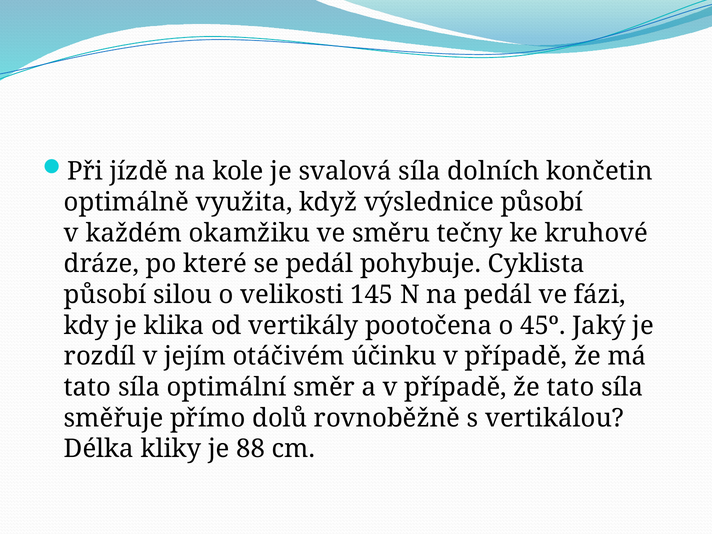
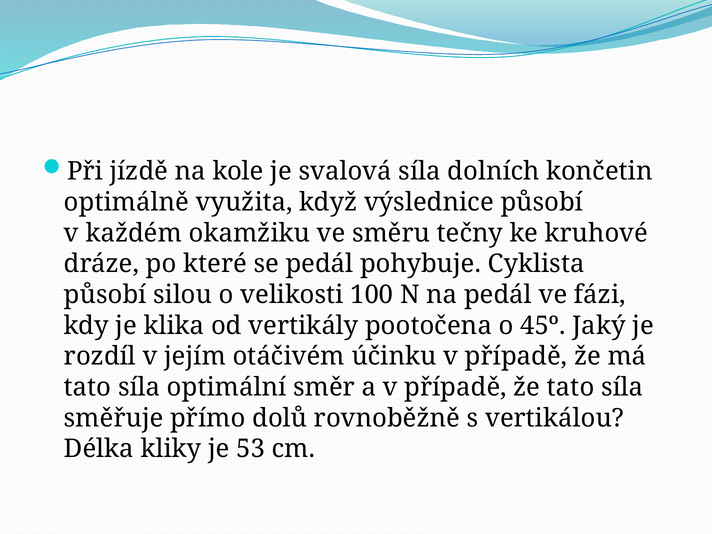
145: 145 -> 100
88: 88 -> 53
